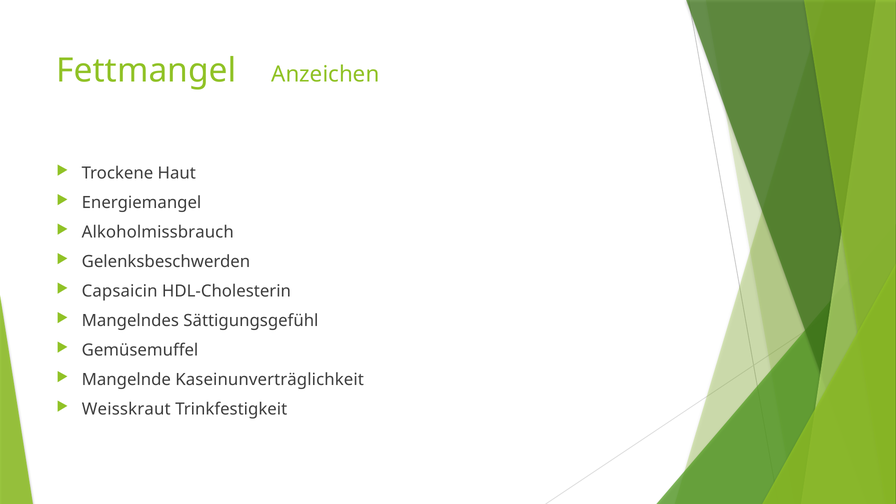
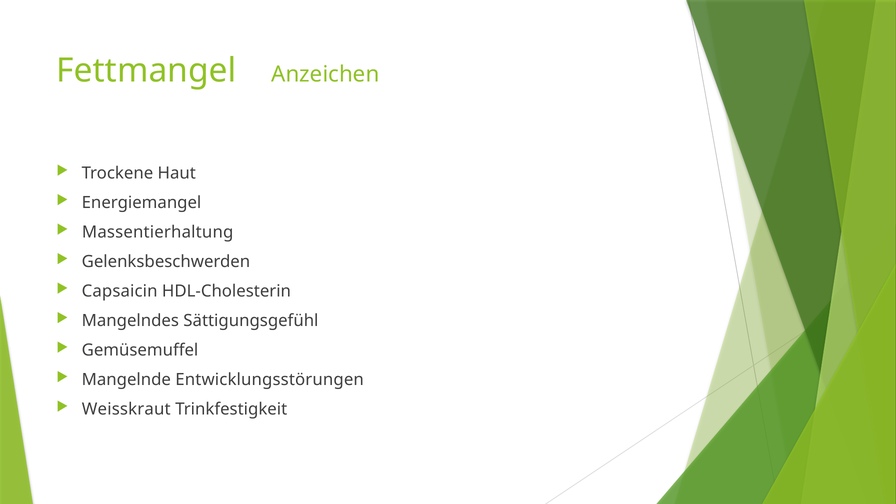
Alkoholmissbrauch: Alkoholmissbrauch -> Massentierhaltung
Kaseinunverträglichkeit: Kaseinunverträglichkeit -> Entwicklungsstörungen
